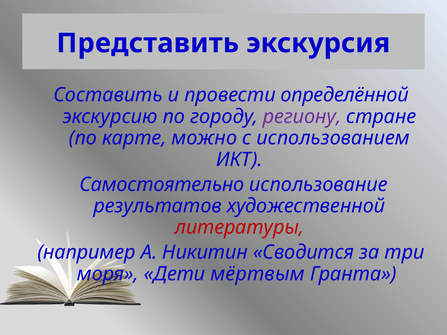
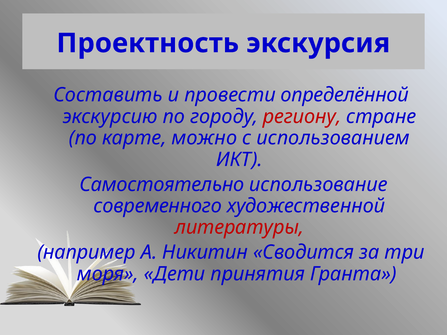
Представить: Представить -> Проектность
региону colour: purple -> red
результатов: результатов -> современного
мёртвым: мёртвым -> принятия
